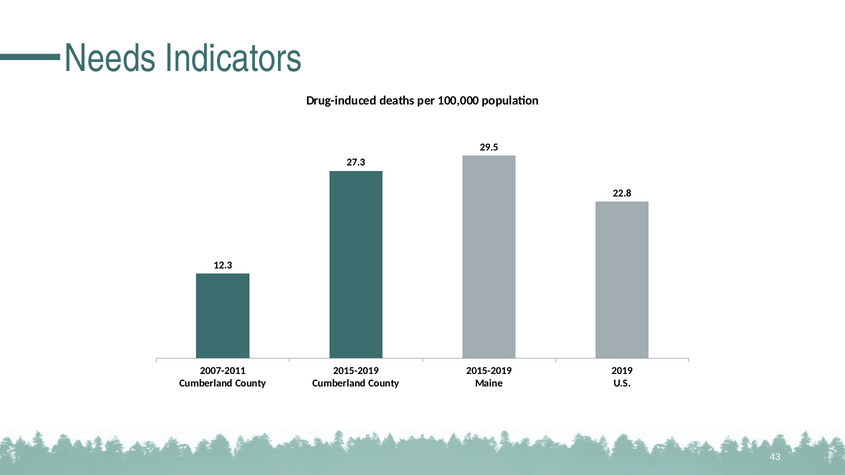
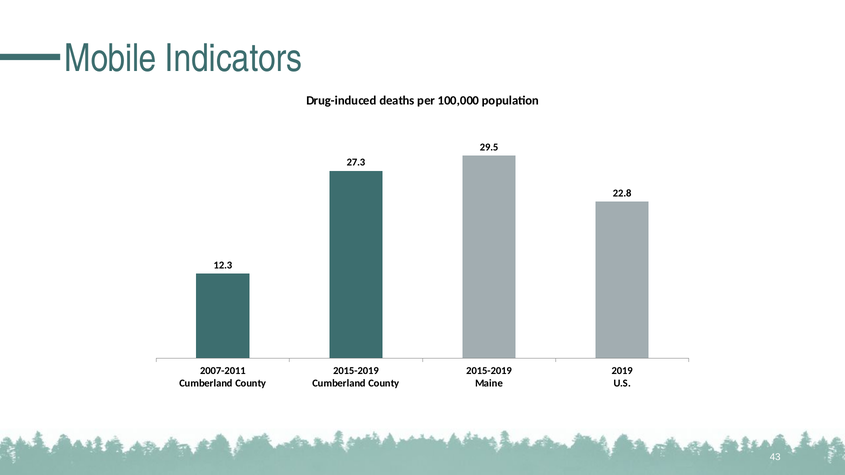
Needs: Needs -> Mobile
